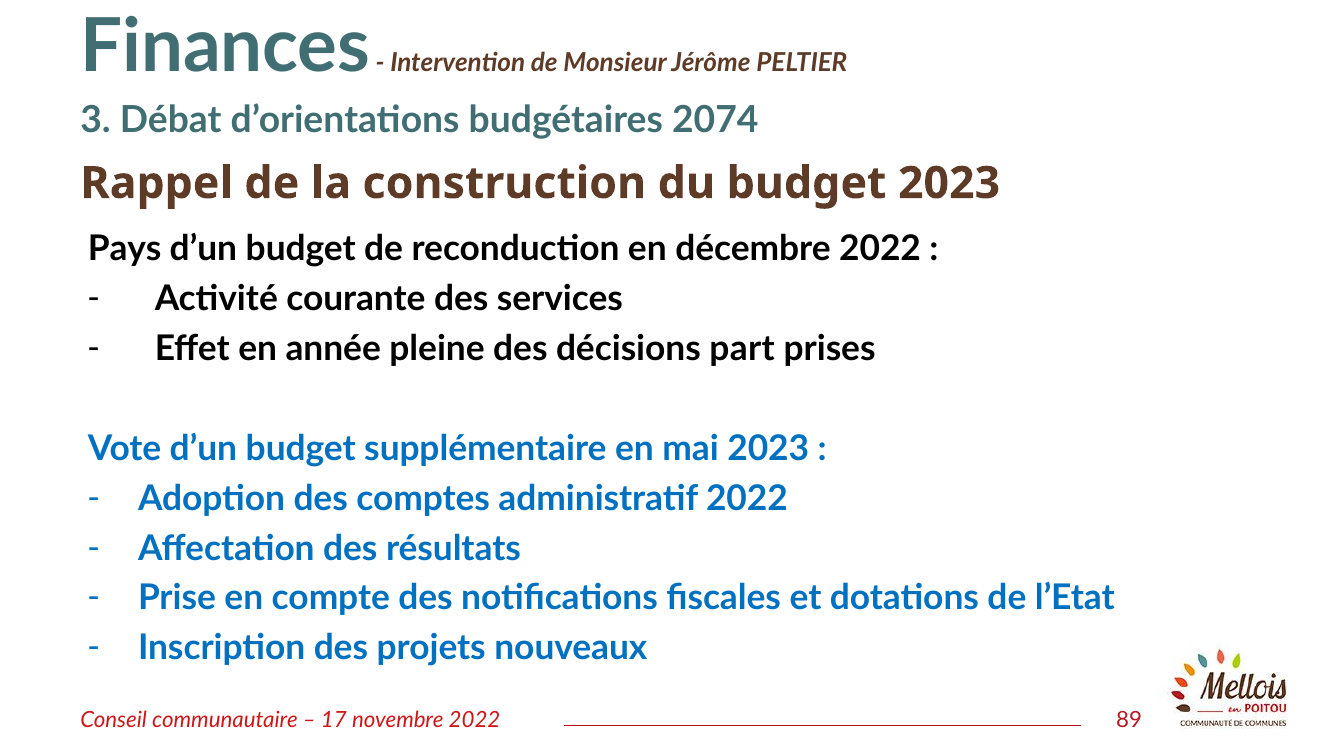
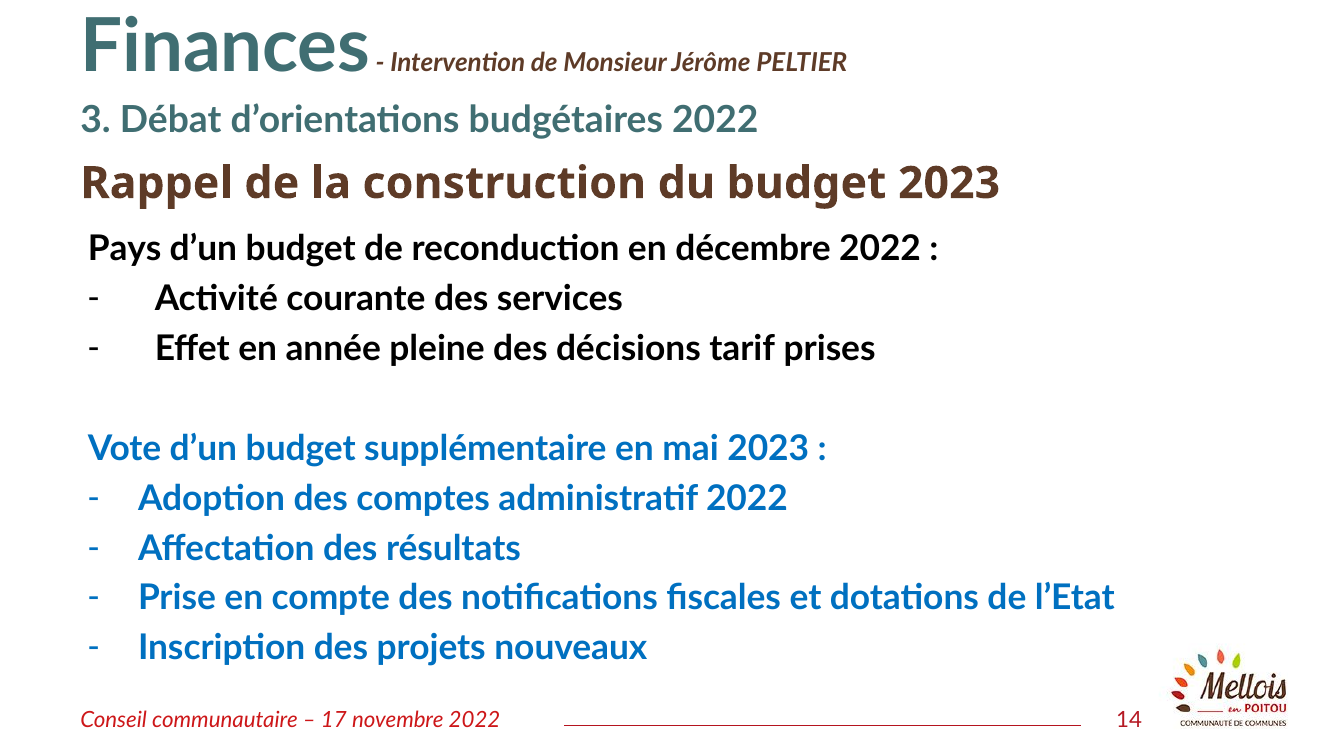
budgétaires 2074: 2074 -> 2022
part: part -> tarif
89: 89 -> 14
